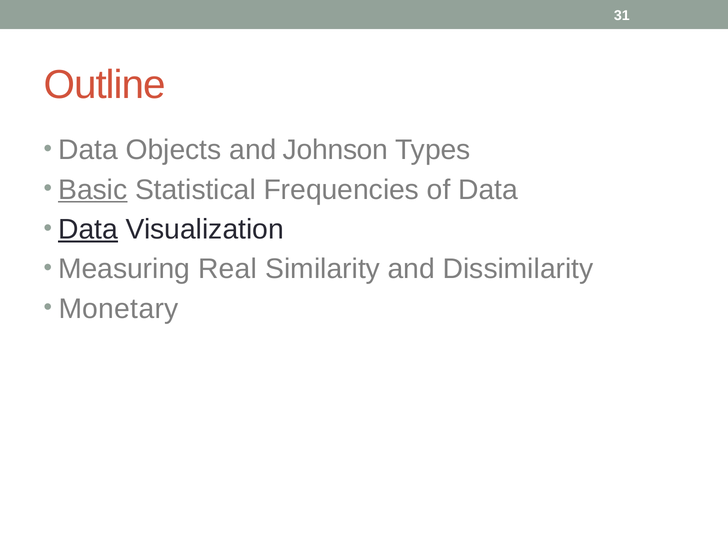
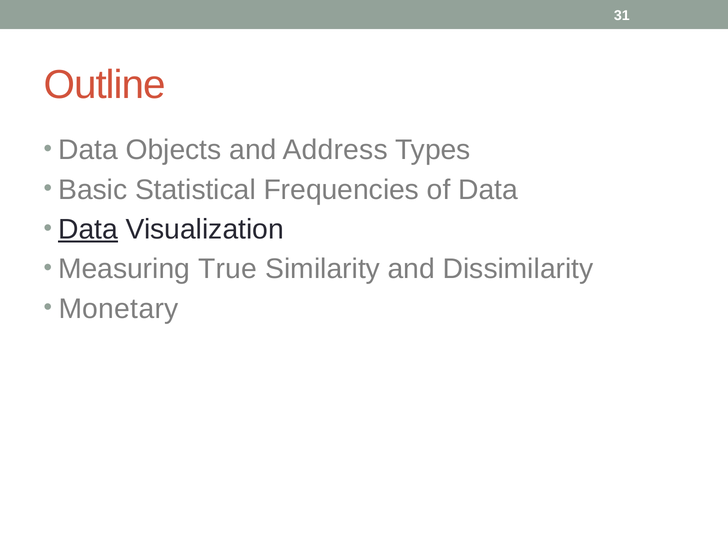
Johnson: Johnson -> Address
Basic underline: present -> none
Real: Real -> True
